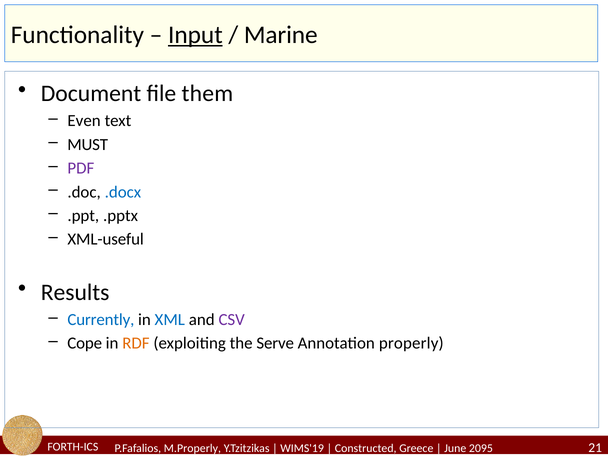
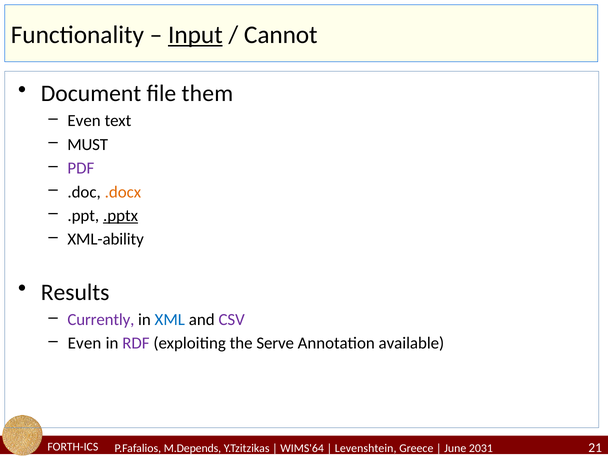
Marine: Marine -> Cannot
.docx colour: blue -> orange
.pptx underline: none -> present
XML-useful: XML-useful -> XML-ability
Currently colour: blue -> purple
Cope at (85, 343): Cope -> Even
RDF colour: orange -> purple
properly: properly -> available
M.Properly: M.Properly -> M.Depends
WIMS'19: WIMS'19 -> WIMS'64
Constructed: Constructed -> Levenshtein
2095: 2095 -> 2031
